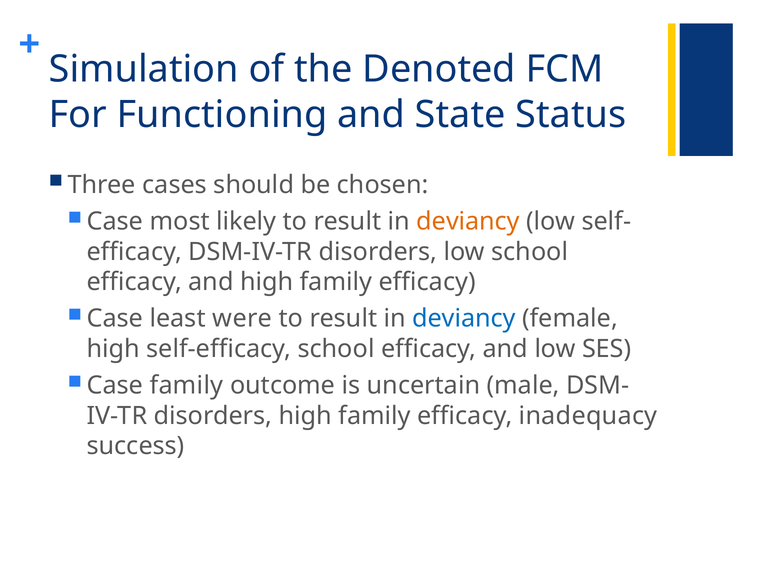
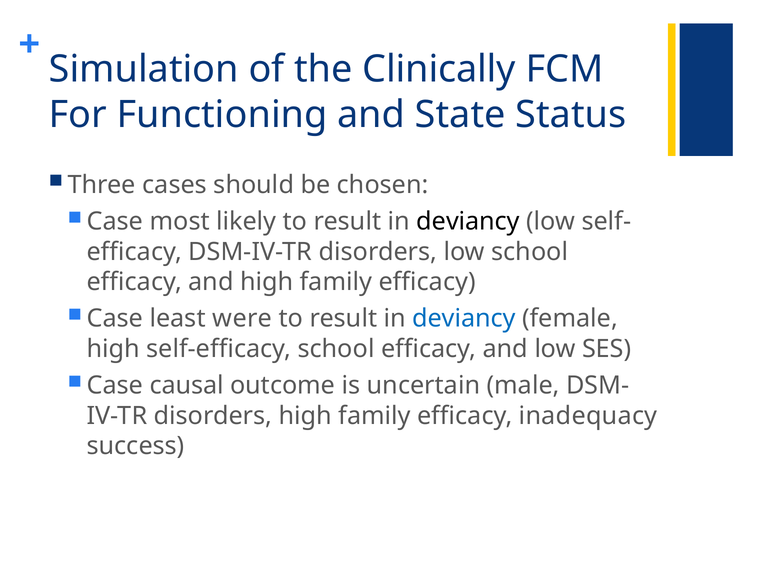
Denoted: Denoted -> Clinically
deviancy at (468, 221) colour: orange -> black
Case family: family -> causal
